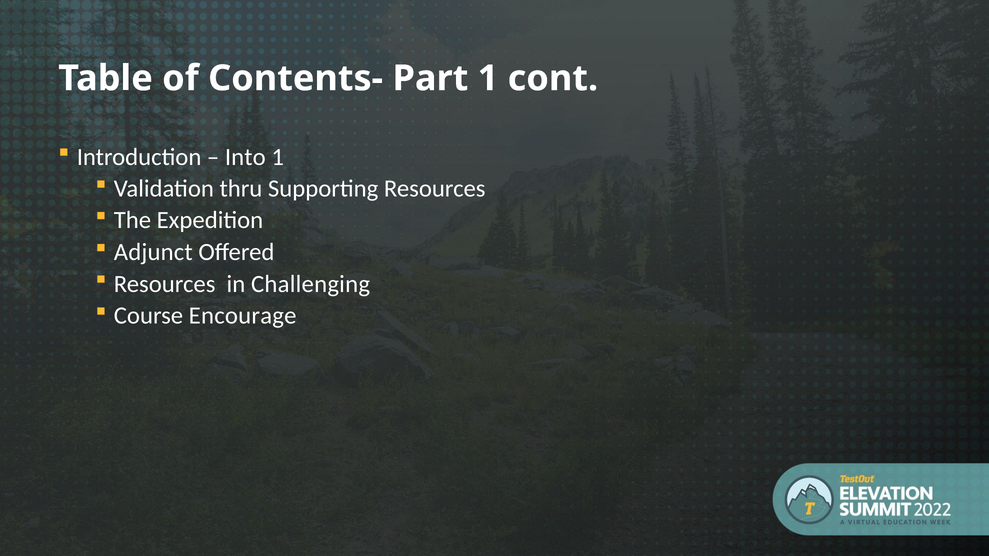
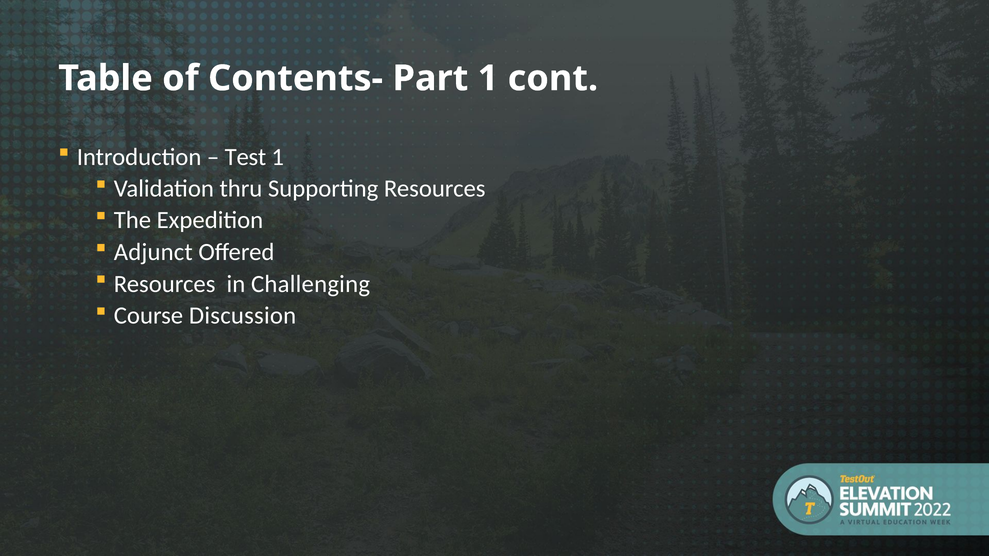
Into: Into -> Test
Encourage: Encourage -> Discussion
